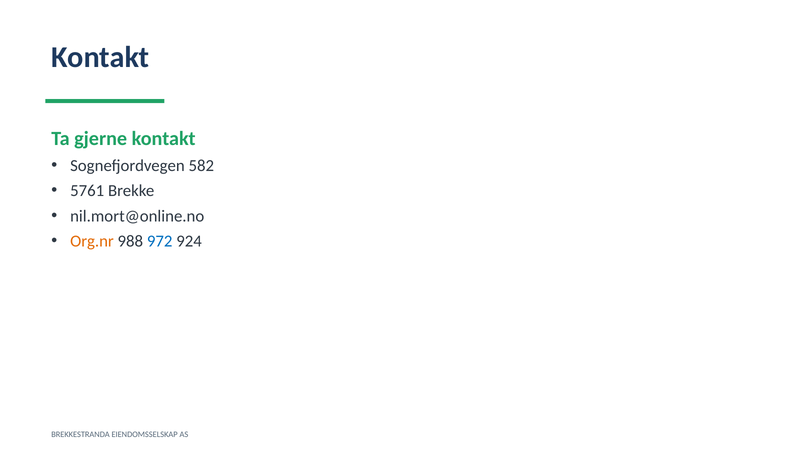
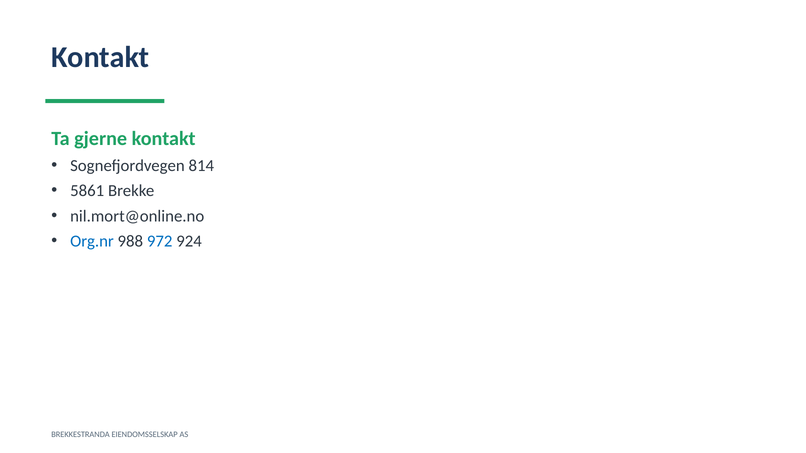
582: 582 -> 814
5761: 5761 -> 5861
Org.nr colour: orange -> blue
